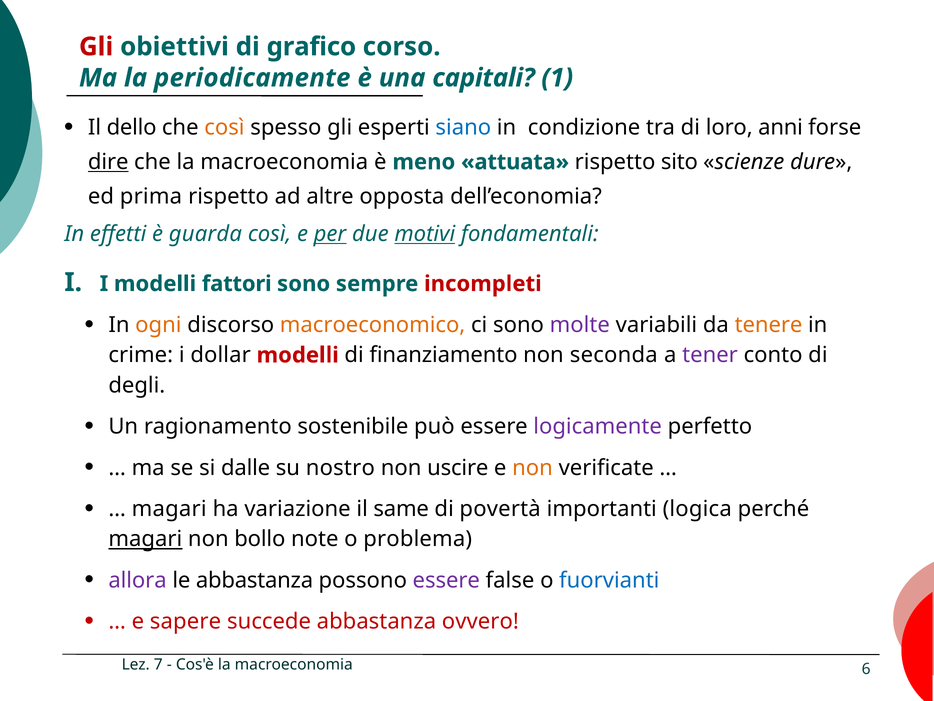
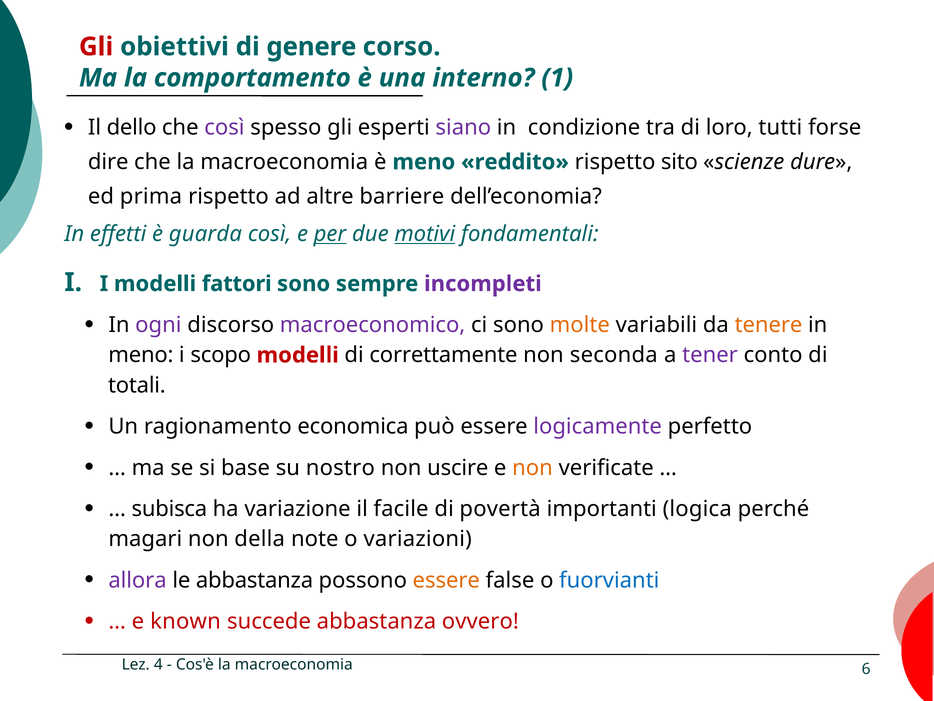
grafico: grafico -> genere
periodicamente: periodicamente -> comportamento
capitali: capitali -> interno
così at (224, 127) colour: orange -> purple
siano colour: blue -> purple
anni: anni -> tutti
dire underline: present -> none
attuata: attuata -> reddito
opposta: opposta -> barriere
incompleti colour: red -> purple
ogni colour: orange -> purple
macroeconomico colour: orange -> purple
molte colour: purple -> orange
crime at (141, 355): crime -> meno
dollar: dollar -> scopo
finanziamento: finanziamento -> correttamente
degli: degli -> totali
sostenibile: sostenibile -> economica
dalle: dalle -> base
magari at (169, 509): magari -> subisca
same: same -> facile
magari at (145, 539) underline: present -> none
bollo: bollo -> della
problema: problema -> variazioni
essere at (446, 580) colour: purple -> orange
sapere: sapere -> known
7: 7 -> 4
